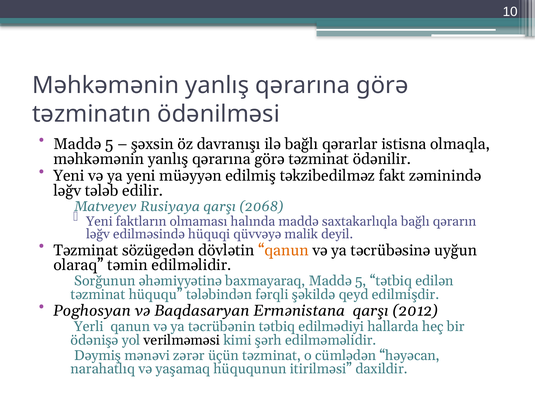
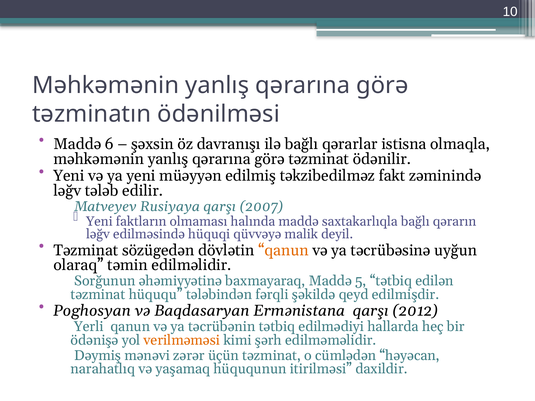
5 at (109, 144): 5 -> 6
2068: 2068 -> 2007
verilməməsi colour: black -> orange
